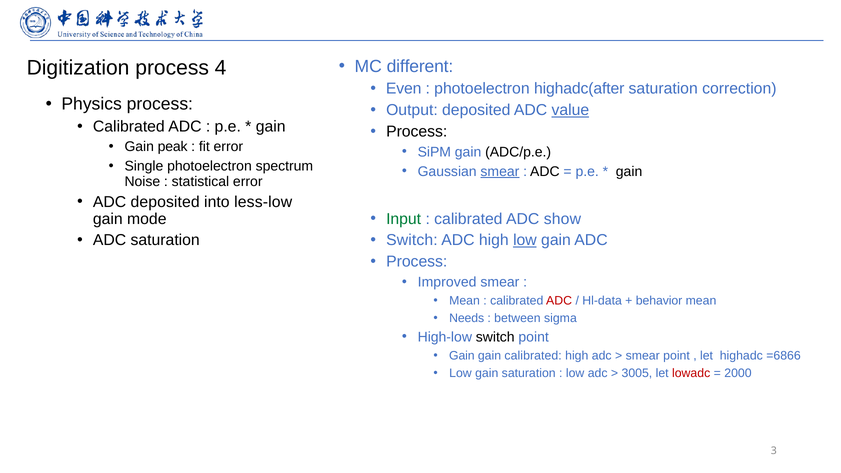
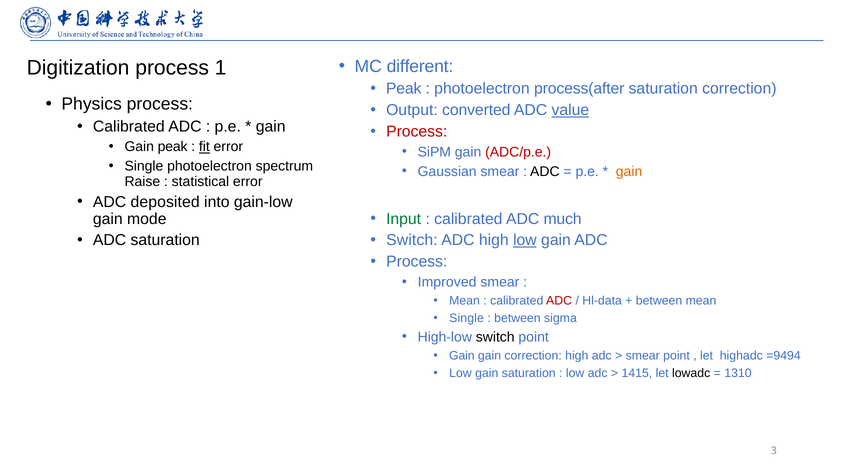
4: 4 -> 1
Even at (404, 89): Even -> Peak
highadc(after: highadc(after -> process(after
Output deposited: deposited -> converted
Process at (417, 131) colour: black -> red
fit underline: none -> present
ADC/p.e colour: black -> red
smear at (500, 171) underline: present -> none
gain at (629, 171) colour: black -> orange
Noise: Noise -> Raise
less-low: less-low -> gain-low
show: show -> much
behavior at (659, 301): behavior -> between
Needs at (467, 318): Needs -> Single
gain calibrated: calibrated -> correction
=6866: =6866 -> =9494
3005: 3005 -> 1415
lowadc colour: red -> black
2000: 2000 -> 1310
